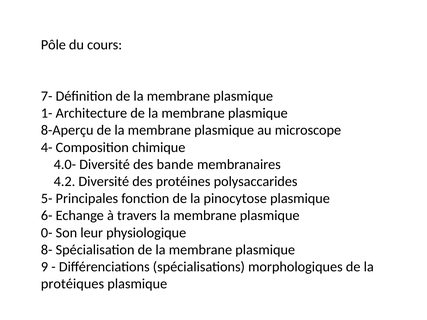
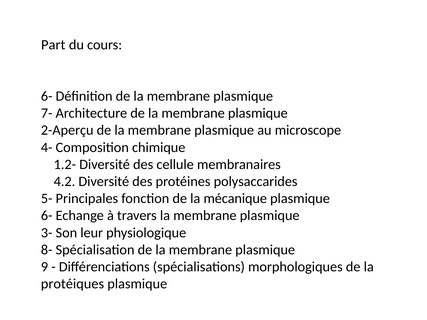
Pôle: Pôle -> Part
7- at (47, 96): 7- -> 6-
1-: 1- -> 7-
8-Aperçu: 8-Aperçu -> 2-Aperçu
4.0-: 4.0- -> 1.2-
bande: bande -> cellule
pinocytose: pinocytose -> mécanique
0-: 0- -> 3-
